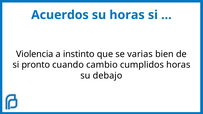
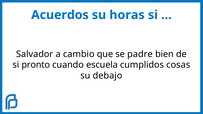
Violencia: Violencia -> Salvador
instinto: instinto -> cambio
varias: varias -> padre
cambio: cambio -> escuela
cumplidos horas: horas -> cosas
